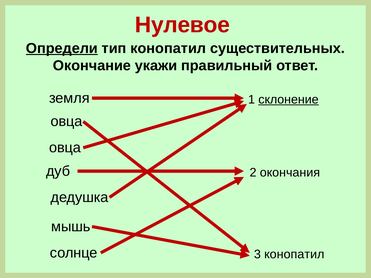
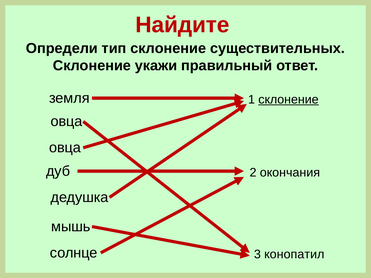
Нулевое: Нулевое -> Найдите
Определи underline: present -> none
тип конопатил: конопатил -> склонение
Окончание at (92, 66): Окончание -> Склонение
